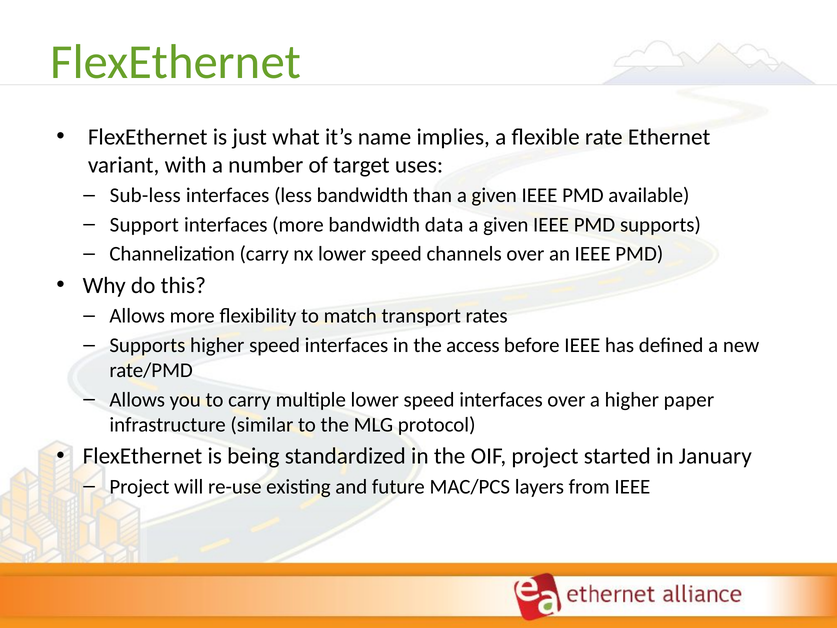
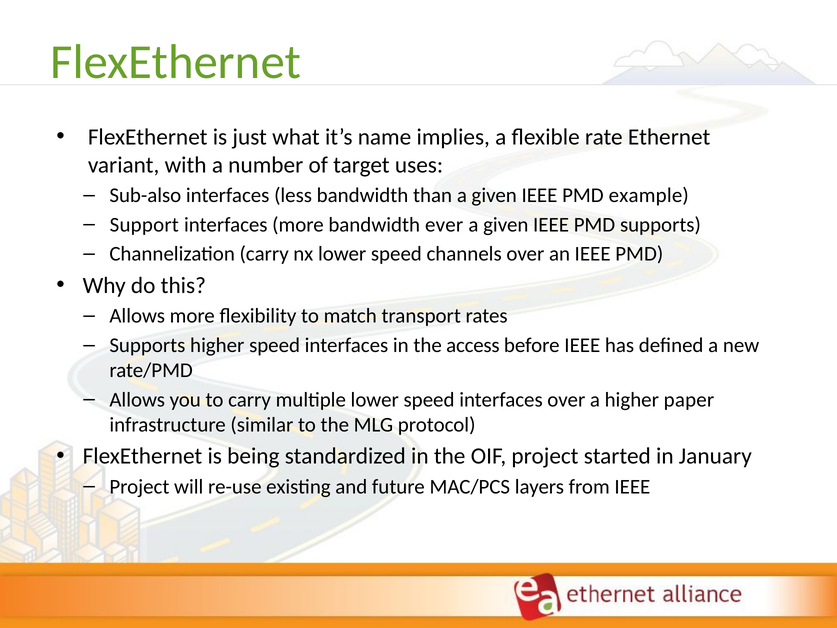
Sub-less: Sub-less -> Sub-also
available: available -> example
data: data -> ever
